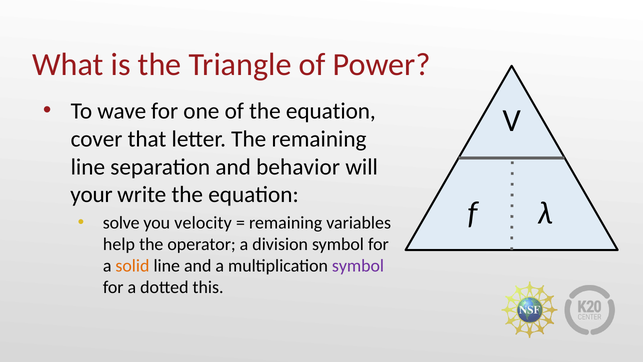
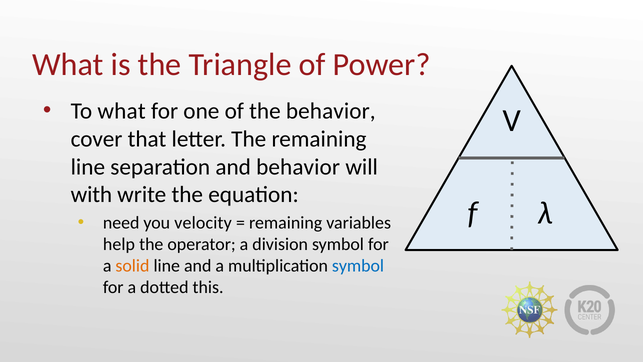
To wave: wave -> what
of the equation: equation -> behavior
your: your -> with
solve: solve -> need
symbol at (358, 265) colour: purple -> blue
